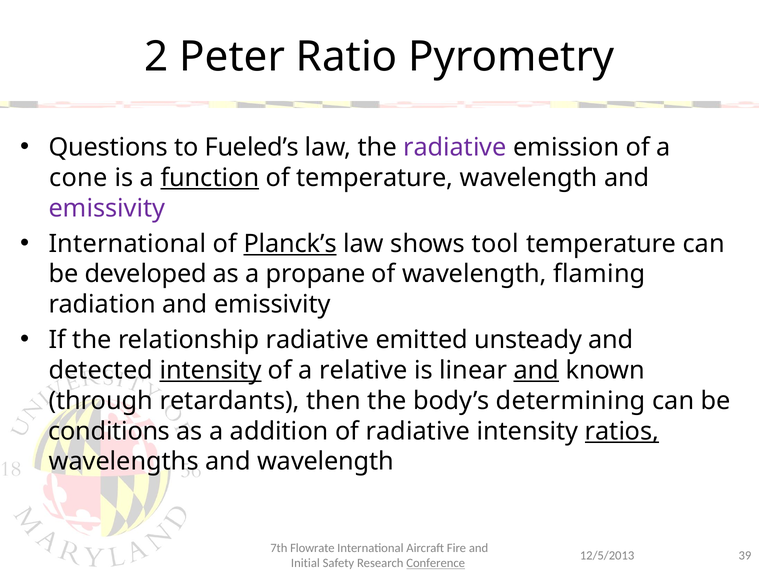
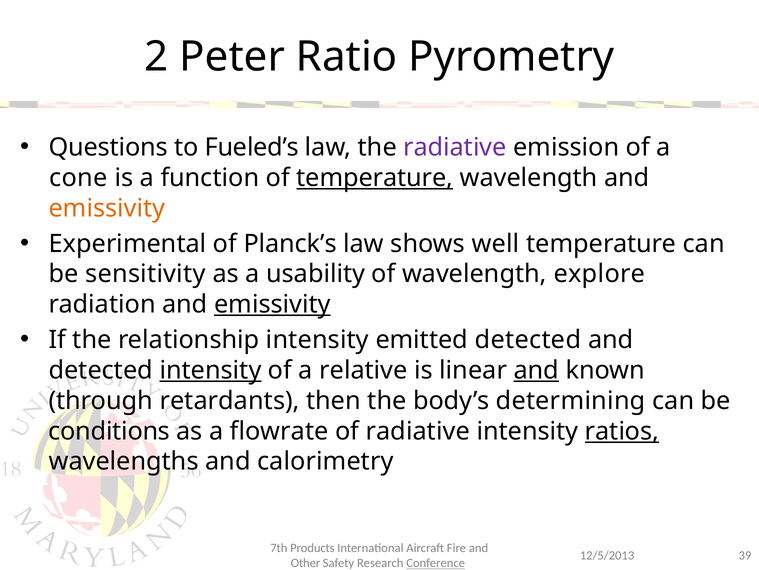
function underline: present -> none
temperature at (375, 178) underline: none -> present
emissivity at (107, 208) colour: purple -> orange
International at (128, 243): International -> Experimental
Planck’s underline: present -> none
tool: tool -> well
developed: developed -> sensitivity
propane: propane -> usability
flaming: flaming -> explore
emissivity at (272, 304) underline: none -> present
relationship radiative: radiative -> intensity
emitted unsteady: unsteady -> detected
addition: addition -> flowrate
and wavelength: wavelength -> calorimetry
Flowrate: Flowrate -> Products
Initial: Initial -> Other
